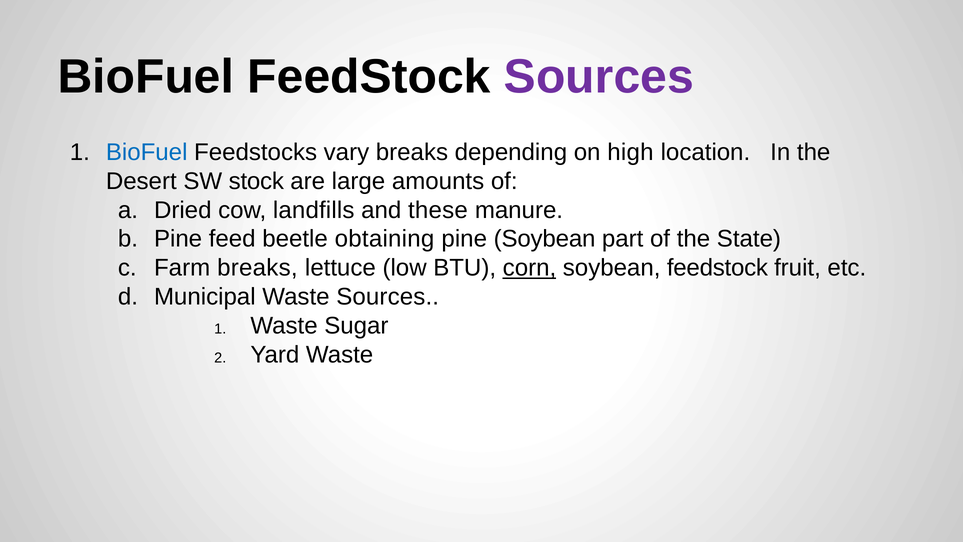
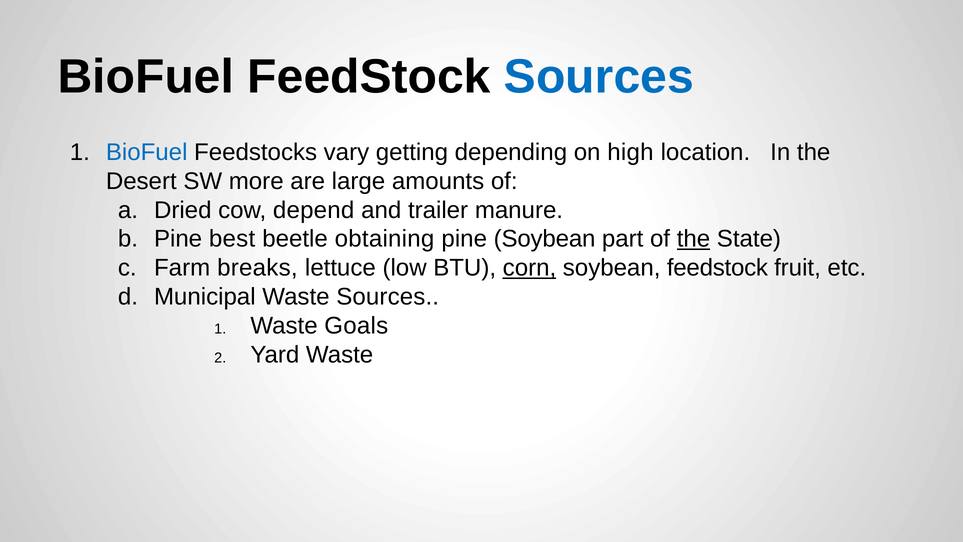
Sources at (599, 77) colour: purple -> blue
vary breaks: breaks -> getting
stock: stock -> more
landfills: landfills -> depend
these: these -> trailer
feed: feed -> best
the at (694, 239) underline: none -> present
Sugar: Sugar -> Goals
